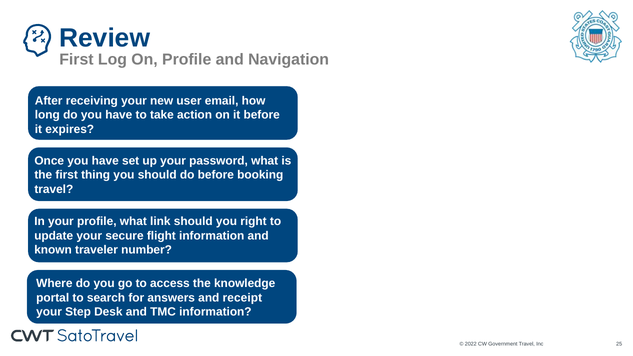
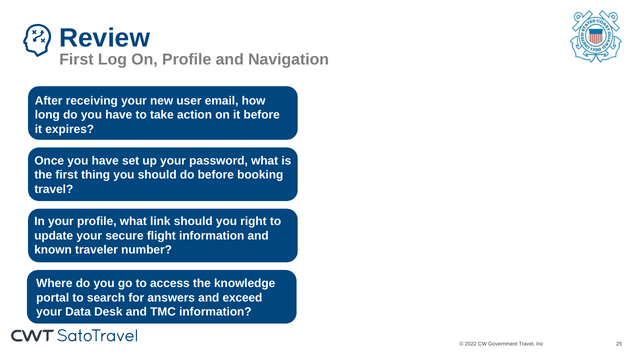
receipt: receipt -> exceed
Step: Step -> Data
